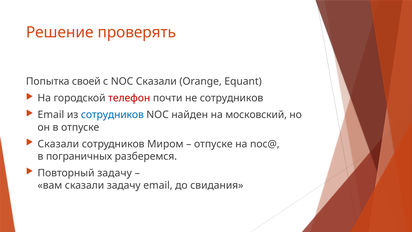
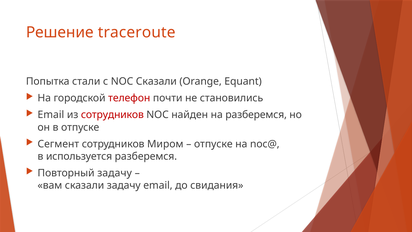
проверять: проверять -> traceroute
своей: своей -> стали
не сотрудников: сотрудников -> становились
сотрудников at (112, 115) colour: blue -> red
на московский: московский -> разберемся
Сказали at (58, 144): Сказали -> Сегмент
пограничных: пограничных -> используется
